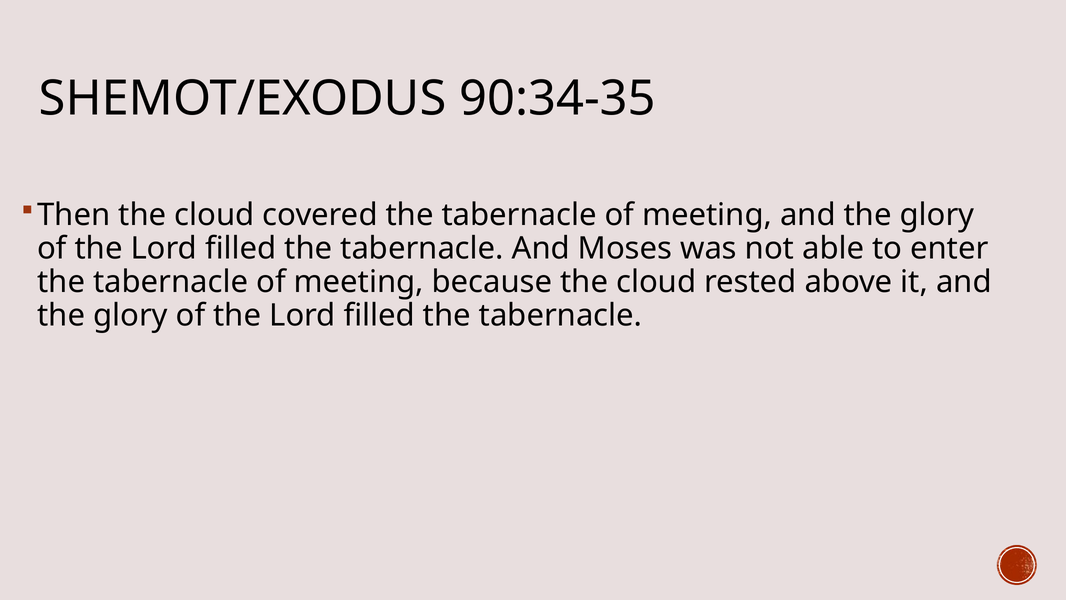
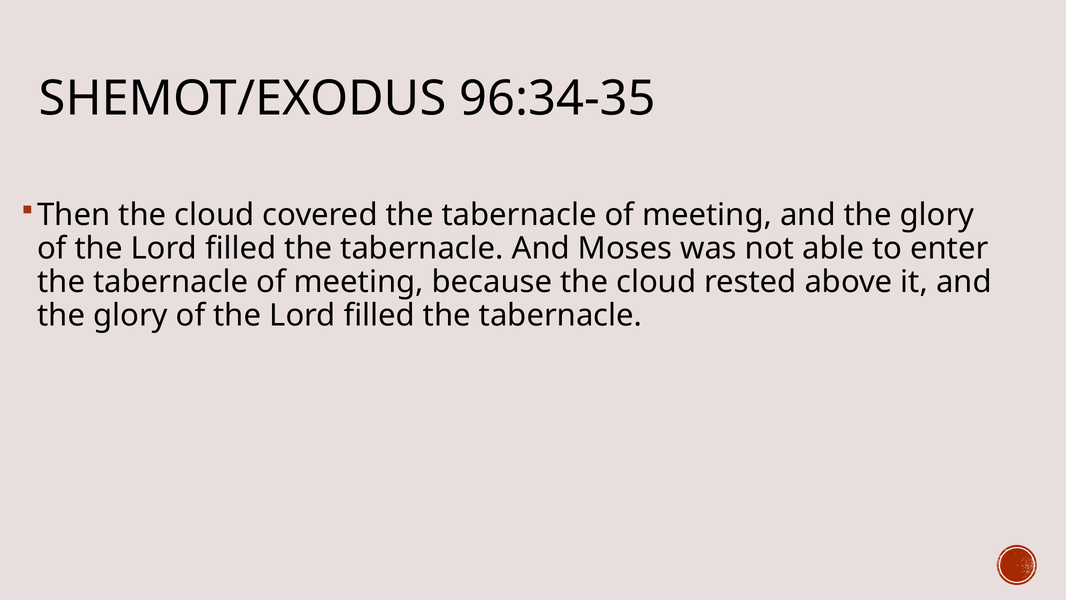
90:34-35: 90:34-35 -> 96:34-35
